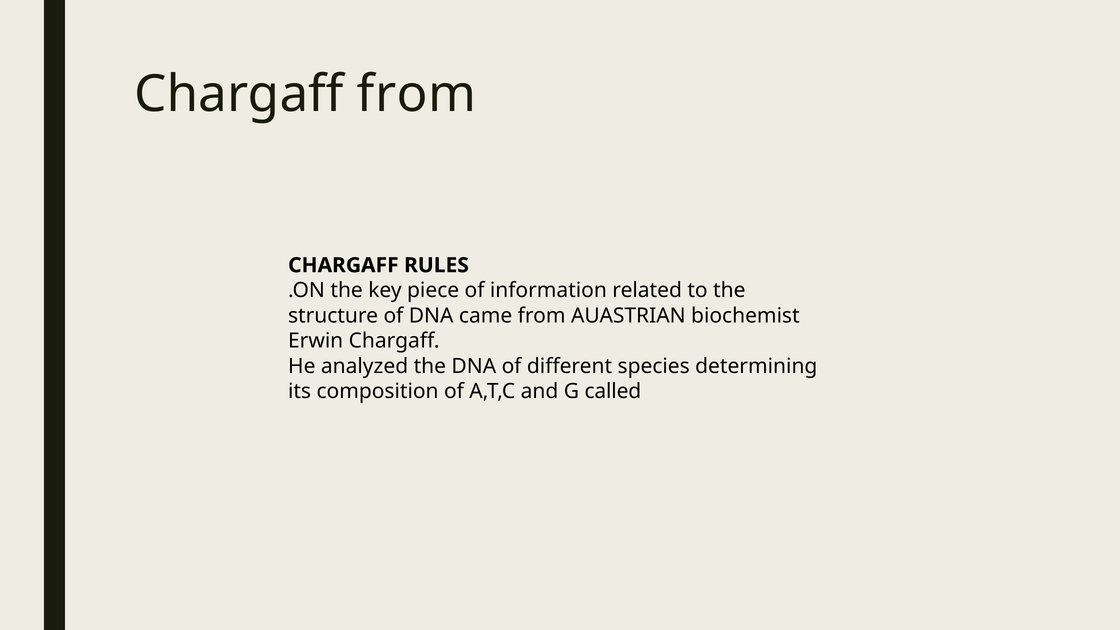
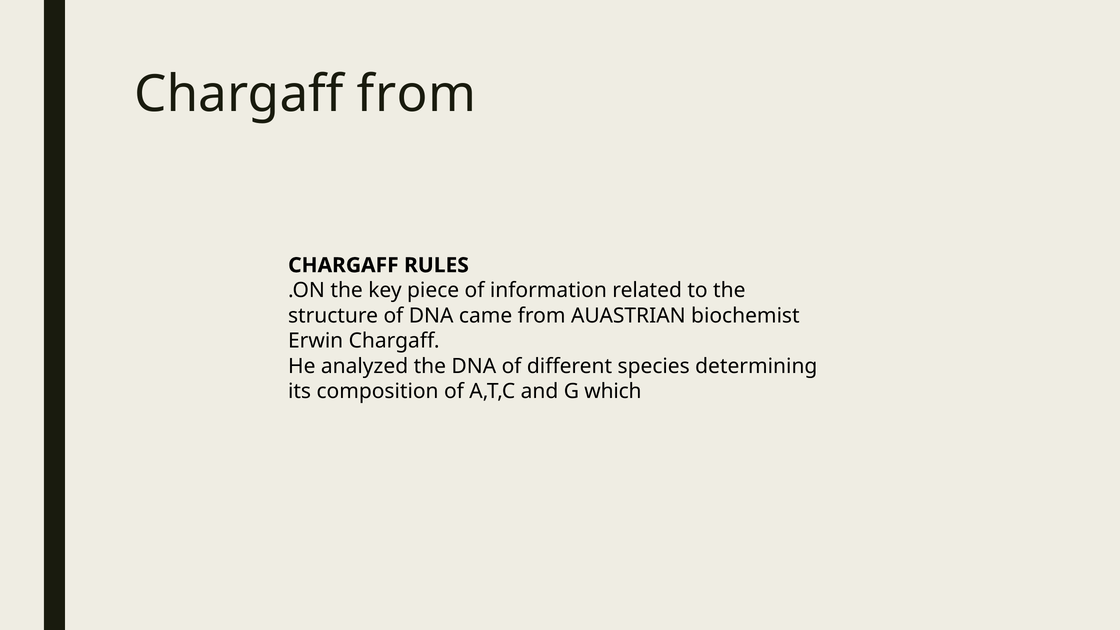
called: called -> which
